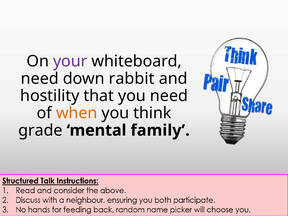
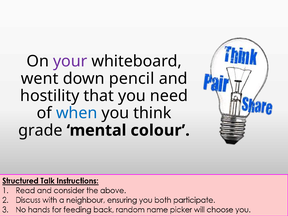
need at (40, 79): need -> went
rabbit: rabbit -> pencil
when colour: orange -> blue
family: family -> colour
